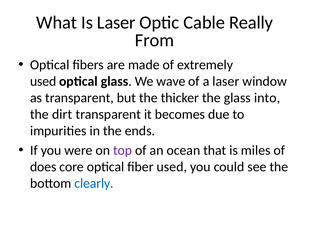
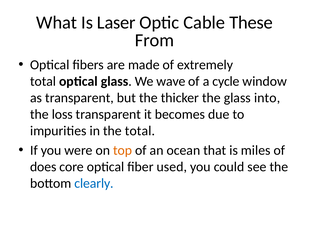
Really: Really -> These
used at (43, 81): used -> total
a laser: laser -> cycle
dirt: dirt -> loss
the ends: ends -> total
top colour: purple -> orange
